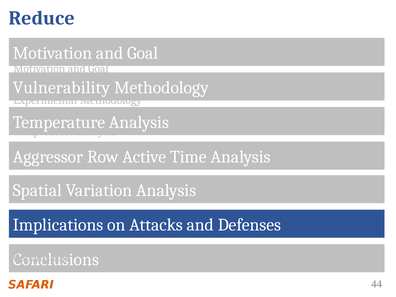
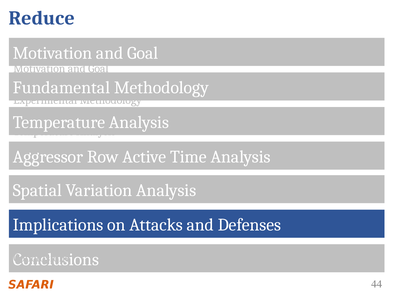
Vulnerability: Vulnerability -> Fundamental
